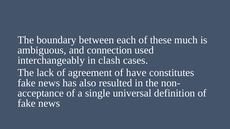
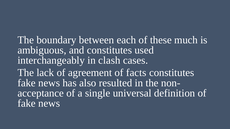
and connection: connection -> constitutes
have: have -> facts
